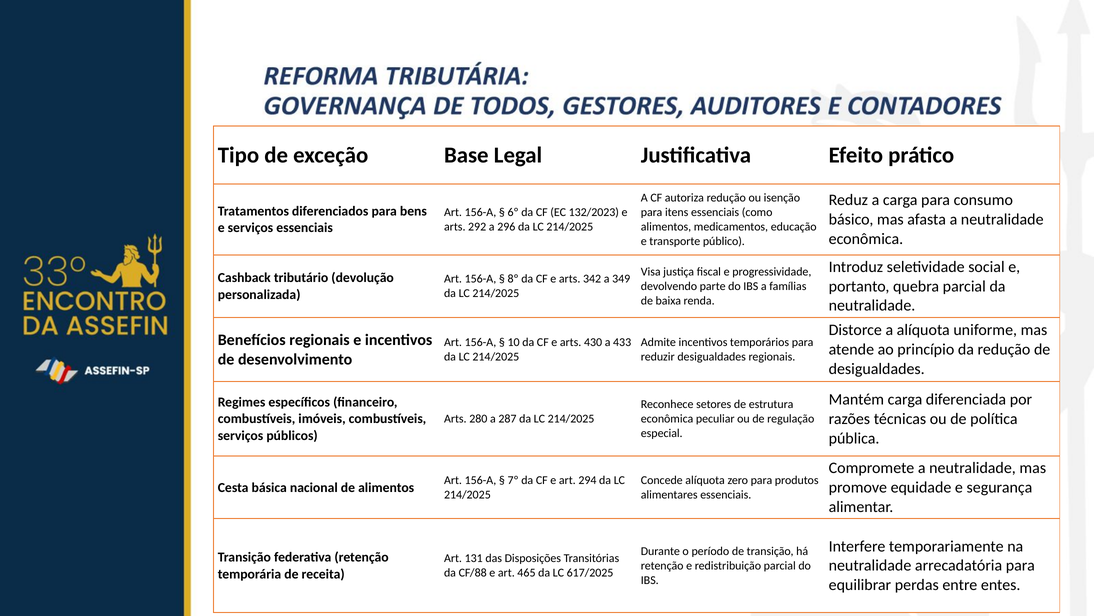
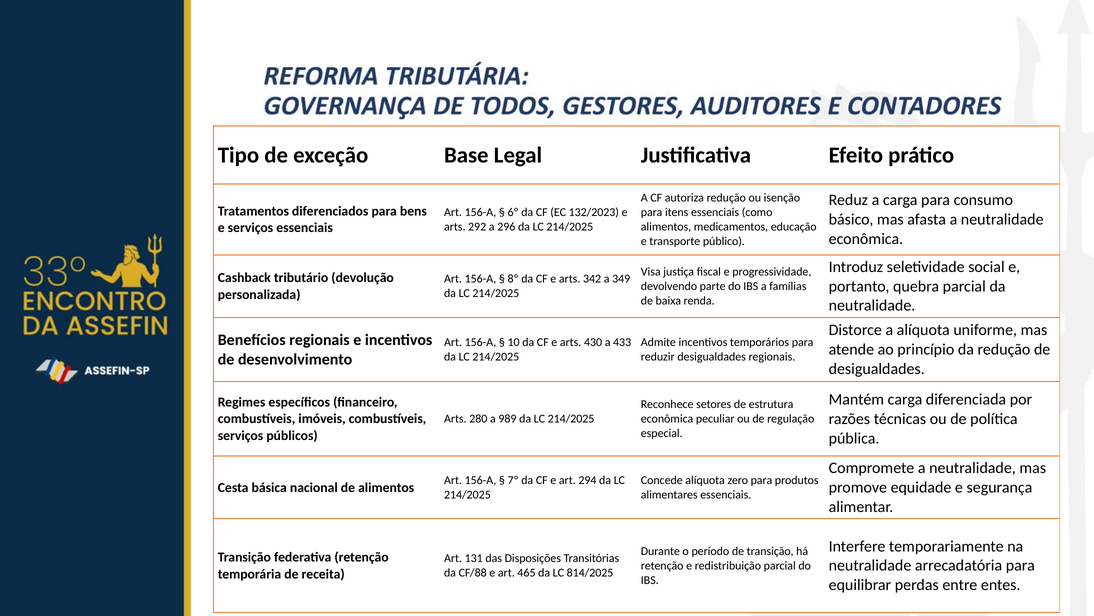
287: 287 -> 989
617/2025: 617/2025 -> 814/2025
